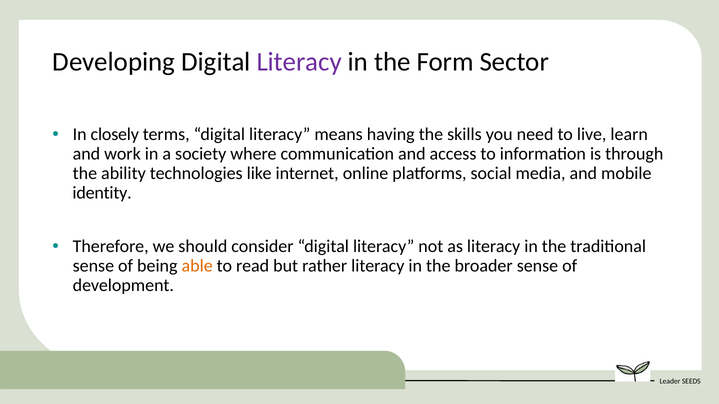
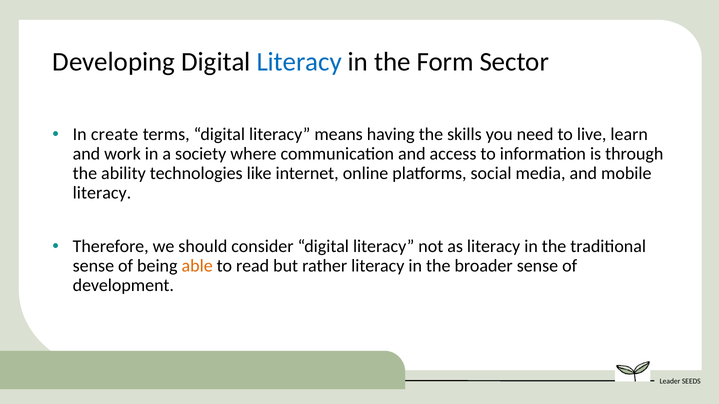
Literacy at (299, 62) colour: purple -> blue
closely: closely -> create
identity at (102, 193): identity -> literacy
